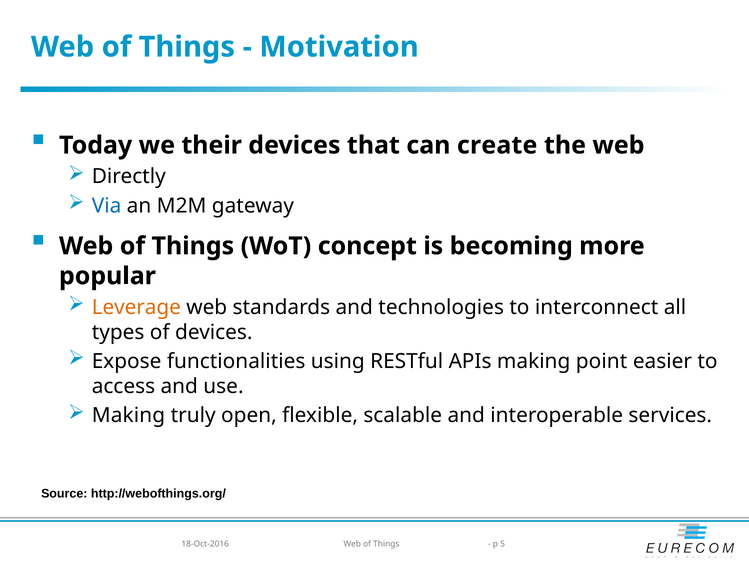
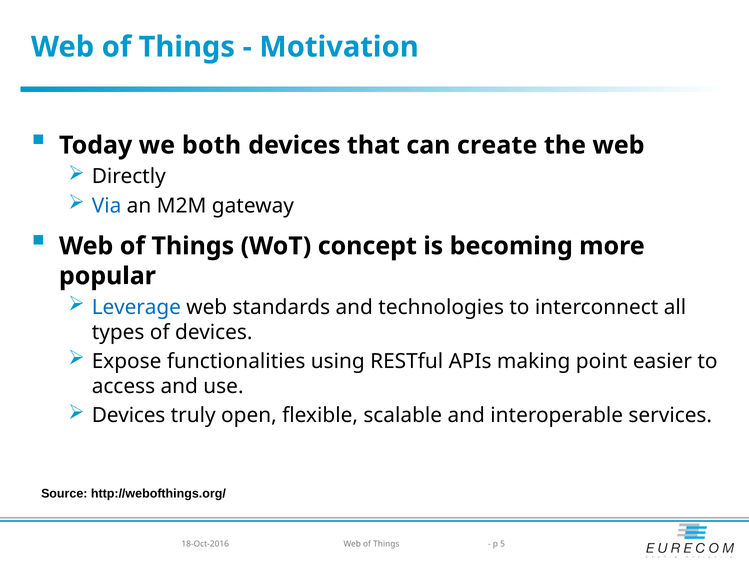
their: their -> both
Leverage colour: orange -> blue
Making at (128, 415): Making -> Devices
